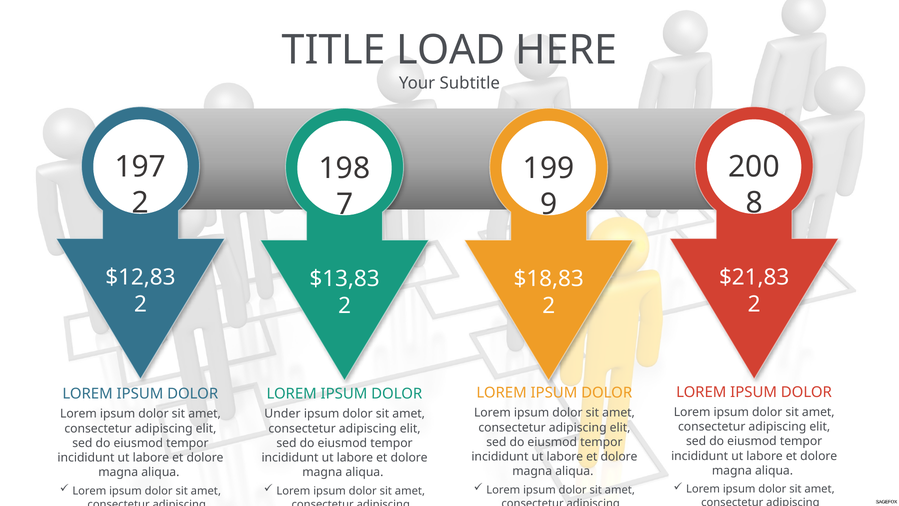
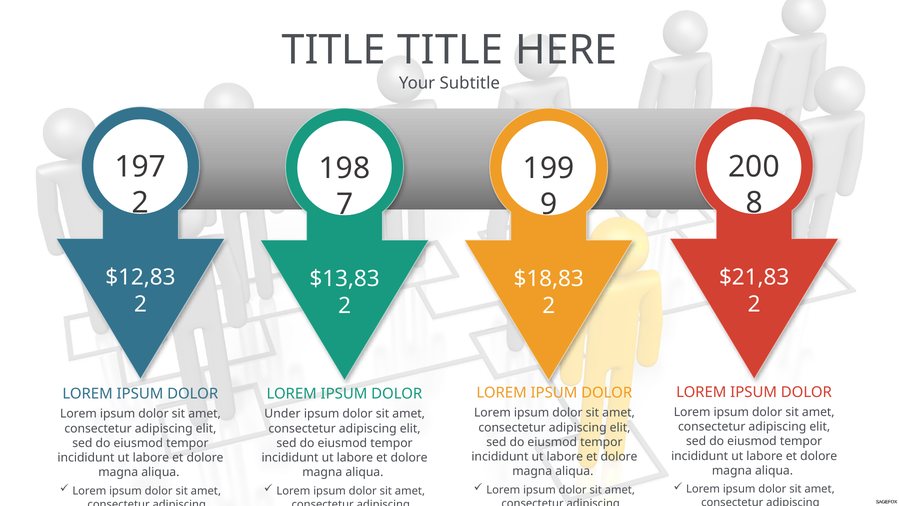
TITLE LOAD: LOAD -> TITLE
